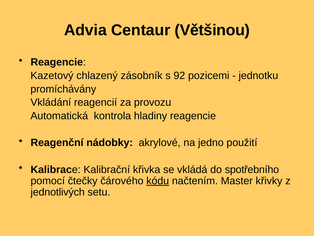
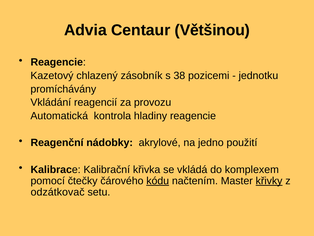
92: 92 -> 38
spotřebního: spotřebního -> komplexem
křivky underline: none -> present
jednotlivých: jednotlivých -> odzátkovač
